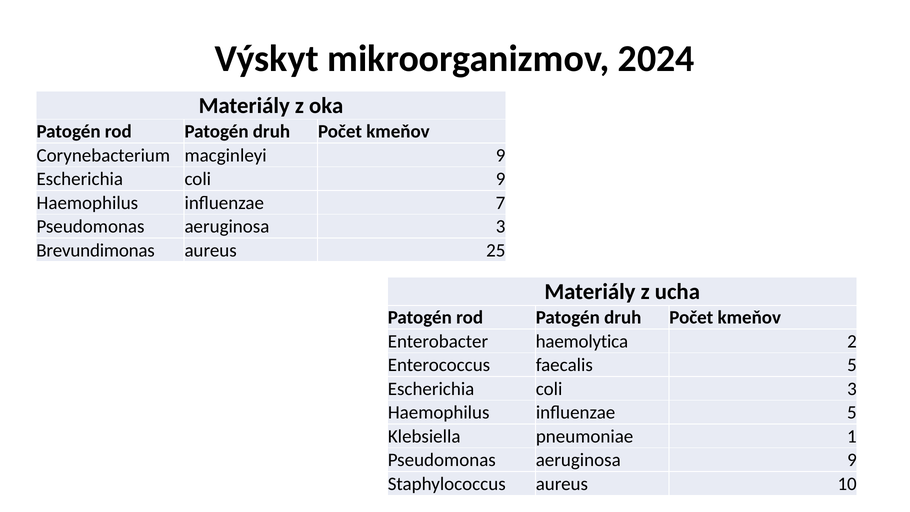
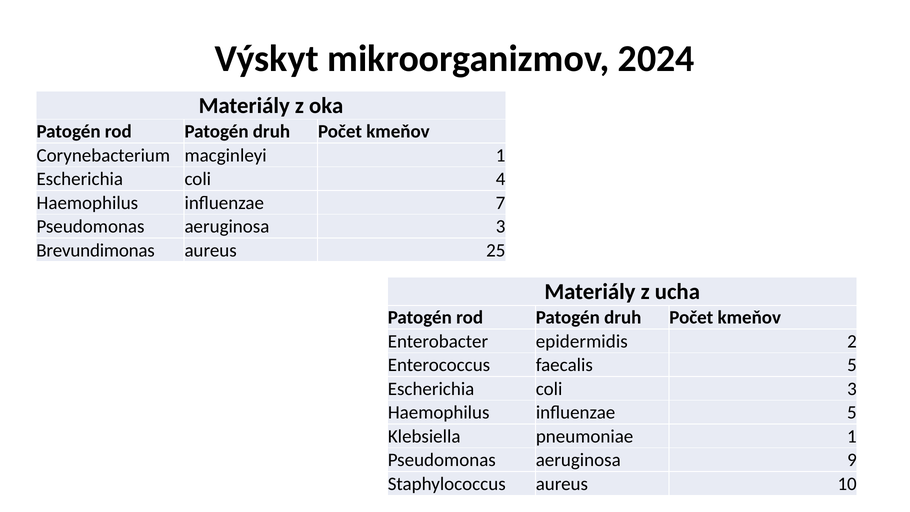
macginleyi 9: 9 -> 1
coli 9: 9 -> 4
haemolytica: haemolytica -> epidermidis
